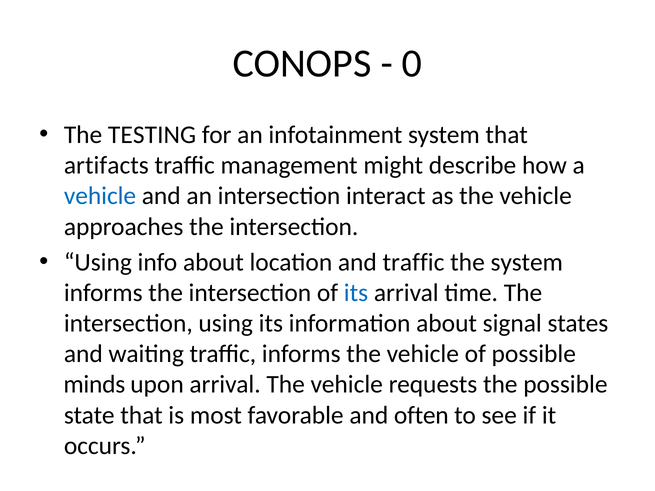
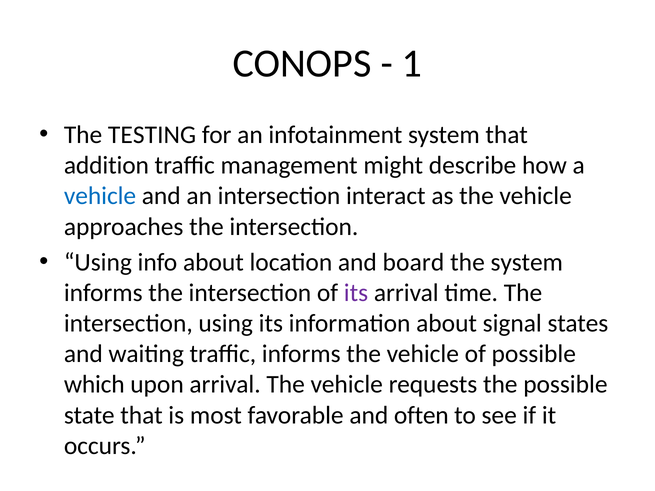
0: 0 -> 1
artifacts: artifacts -> addition
and traffic: traffic -> board
its at (356, 293) colour: blue -> purple
minds: minds -> which
